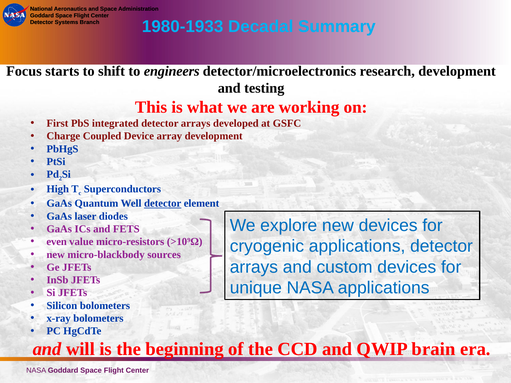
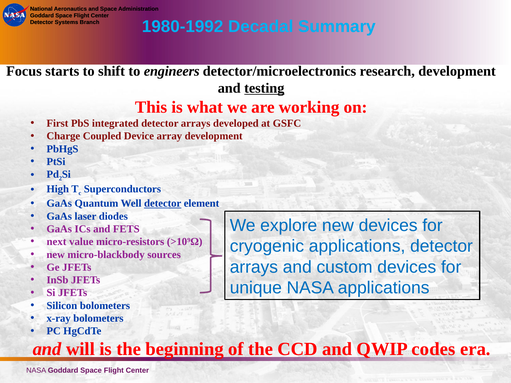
1980-1933: 1980-1933 -> 1980-1992
testing underline: none -> present
even: even -> next
brain: brain -> codes
